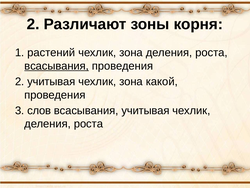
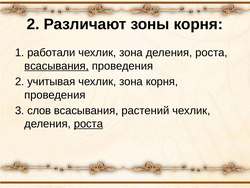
растений: растений -> работали
зона какой: какой -> корня
всасывания учитывая: учитывая -> растений
роста at (88, 124) underline: none -> present
